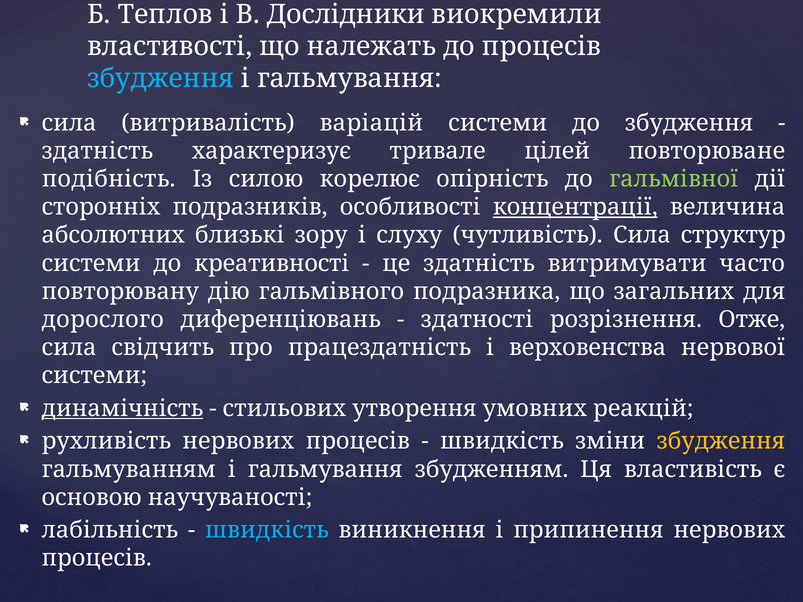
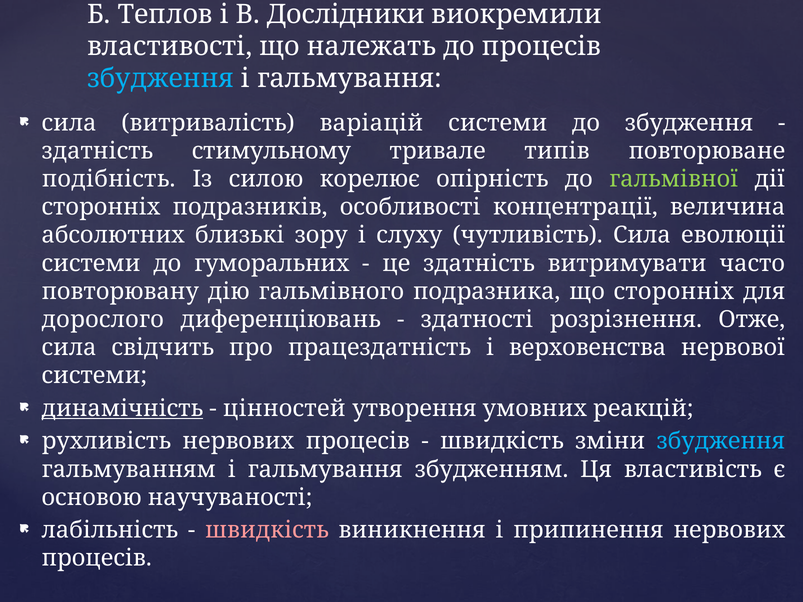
характеризує: характеризує -> стимульному
цілей: цілей -> типів
концентрації underline: present -> none
структур: структур -> еволюції
креативності: креативності -> гуморальних
що загальних: загальних -> сторонніх
стильових: стильових -> цінностей
збудження at (721, 441) colour: yellow -> light blue
швидкість at (267, 530) colour: light blue -> pink
